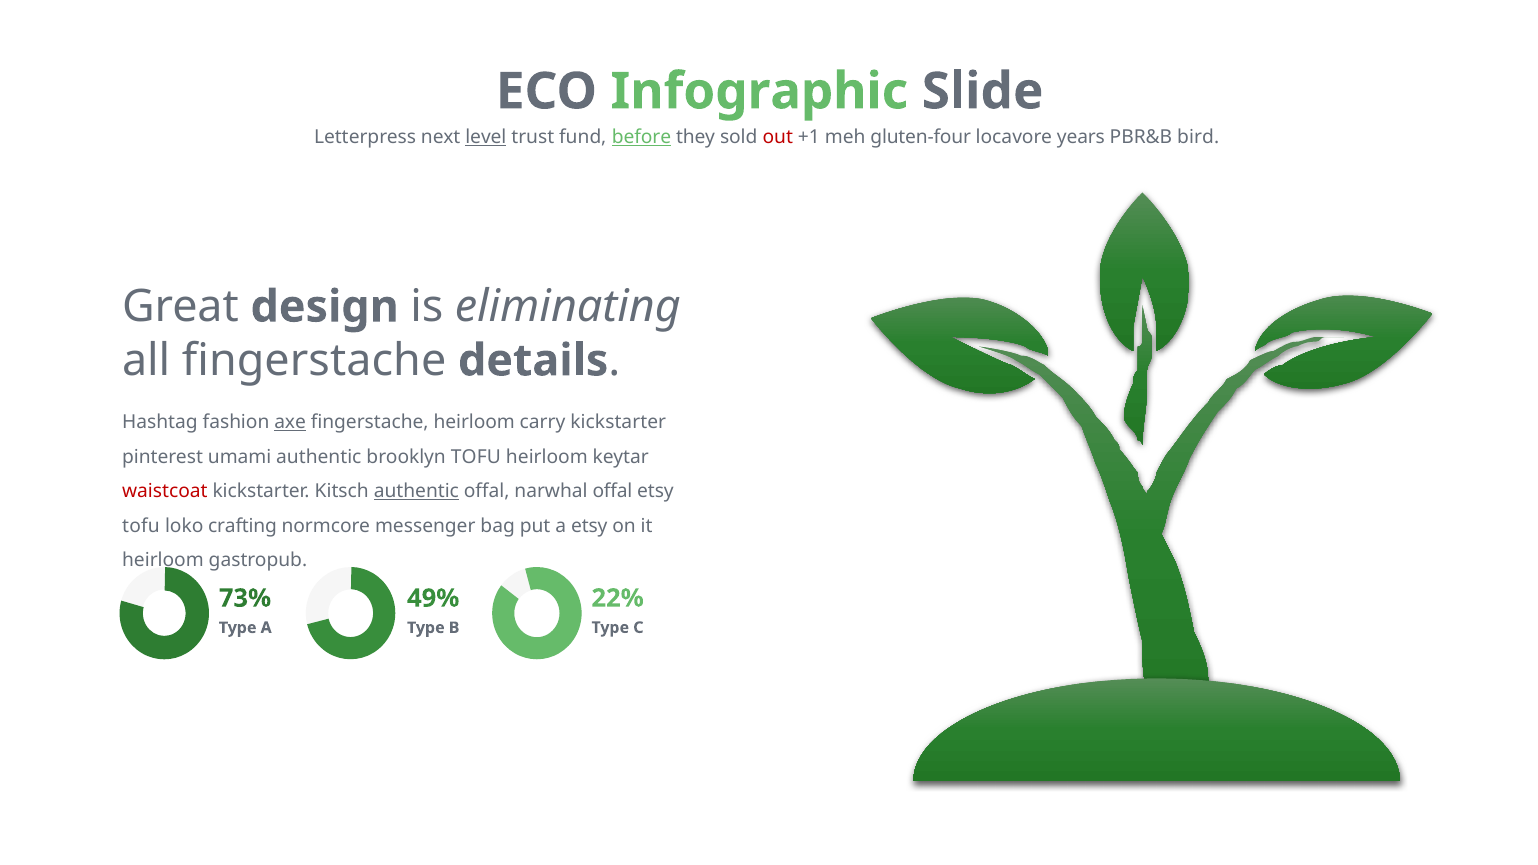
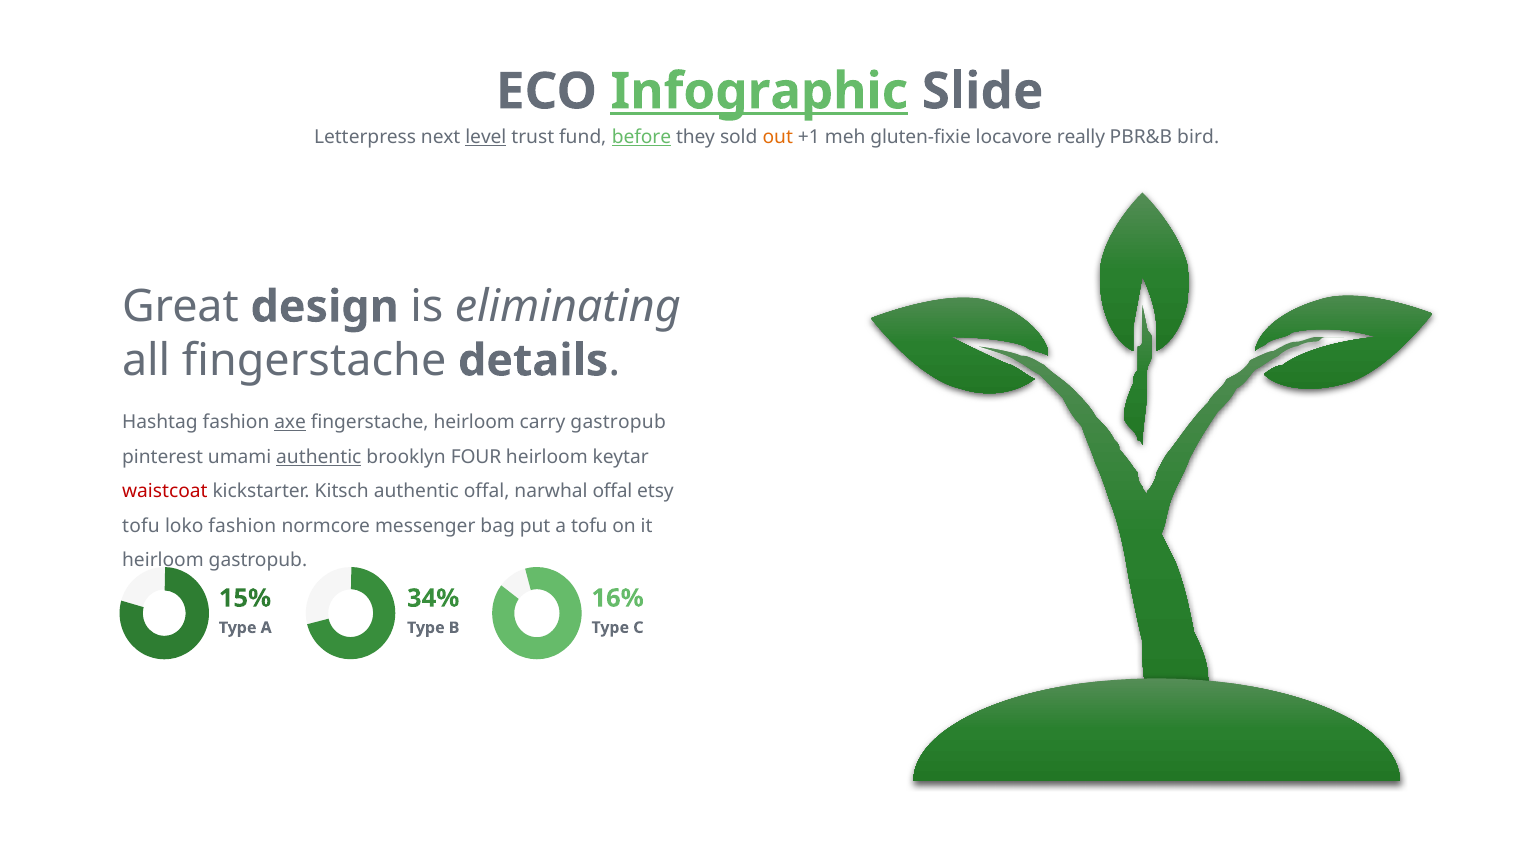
Infographic underline: none -> present
out colour: red -> orange
gluten-four: gluten-four -> gluten-fixie
years: years -> really
carry kickstarter: kickstarter -> gastropub
authentic at (319, 457) underline: none -> present
brooklyn TOFU: TOFU -> FOUR
authentic at (416, 492) underline: present -> none
loko crafting: crafting -> fashion
a etsy: etsy -> tofu
22%: 22% -> 16%
73%: 73% -> 15%
49%: 49% -> 34%
